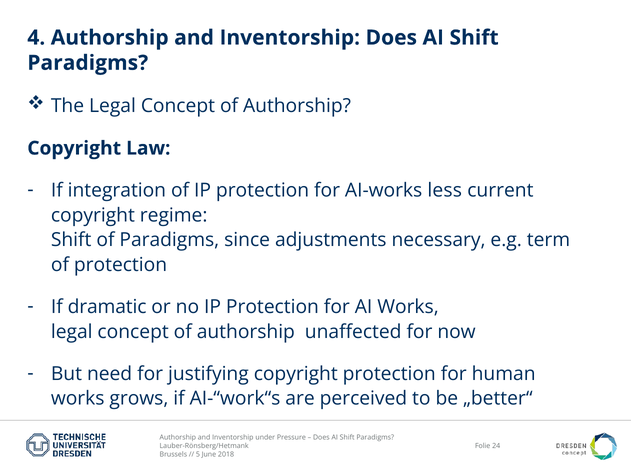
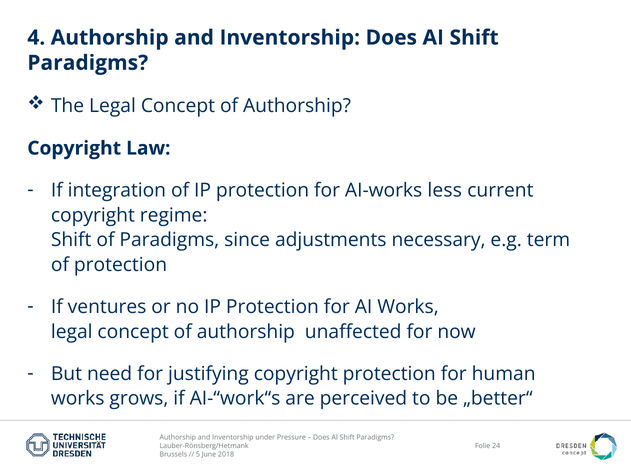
dramatic: dramatic -> ventures
